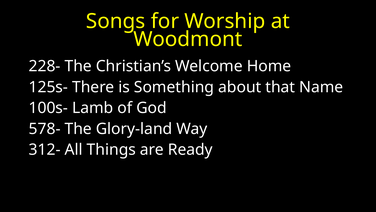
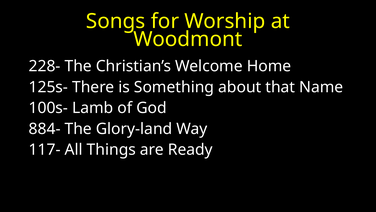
578-: 578- -> 884-
312-: 312- -> 117-
